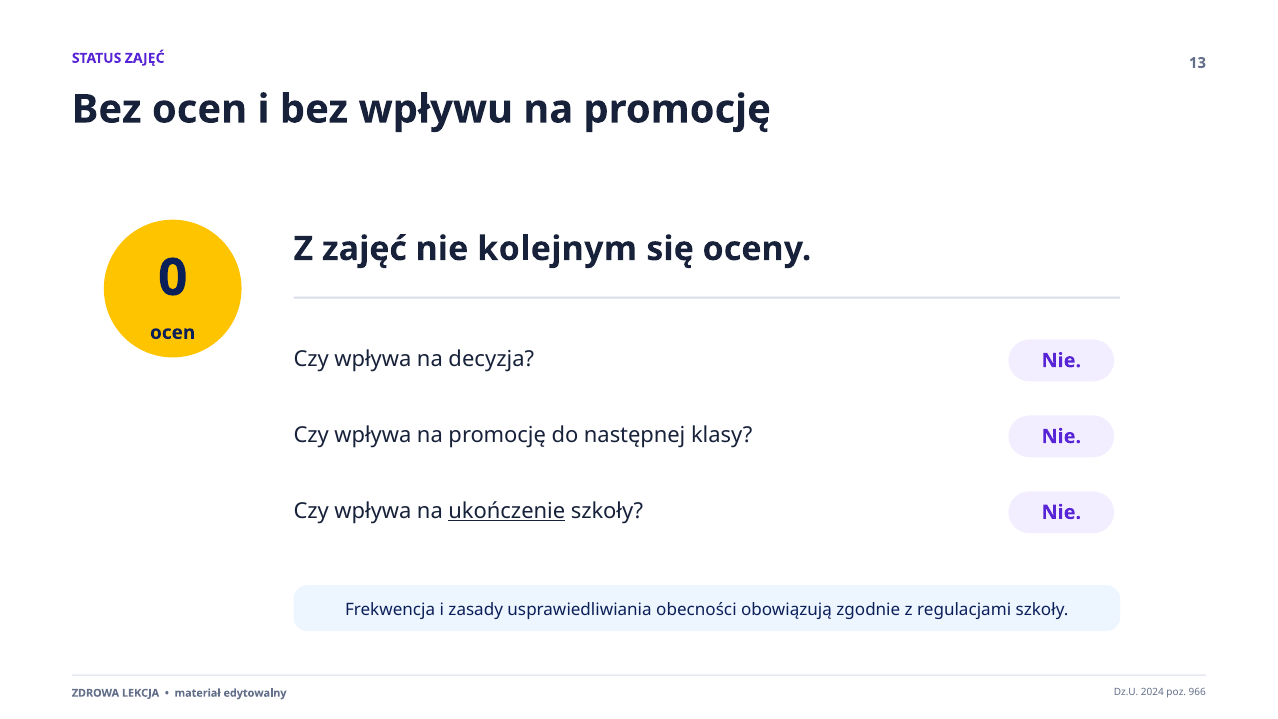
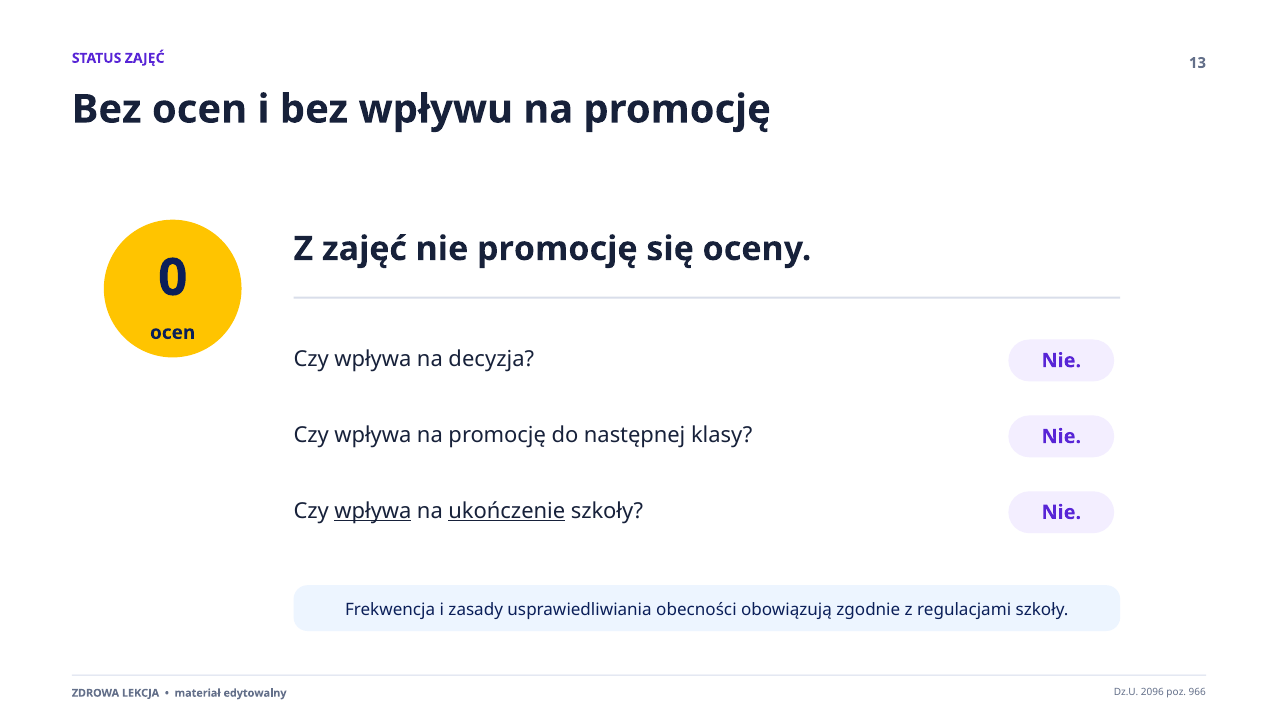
nie kolejnym: kolejnym -> promocję
wpływa at (373, 511) underline: none -> present
2024: 2024 -> 2096
